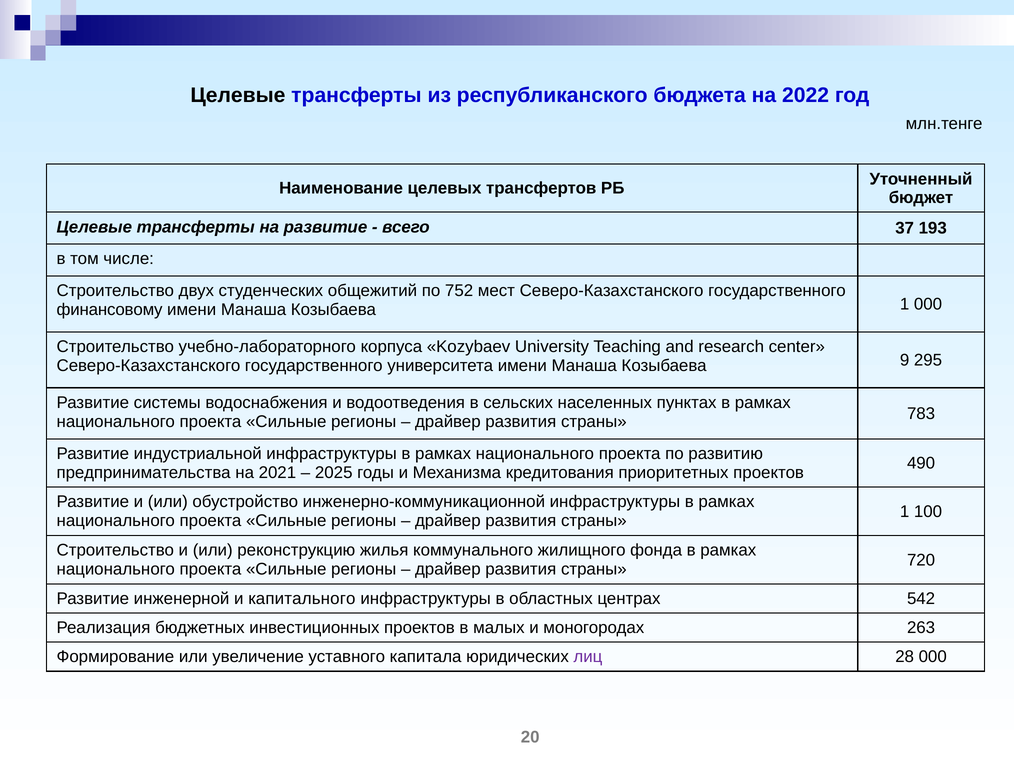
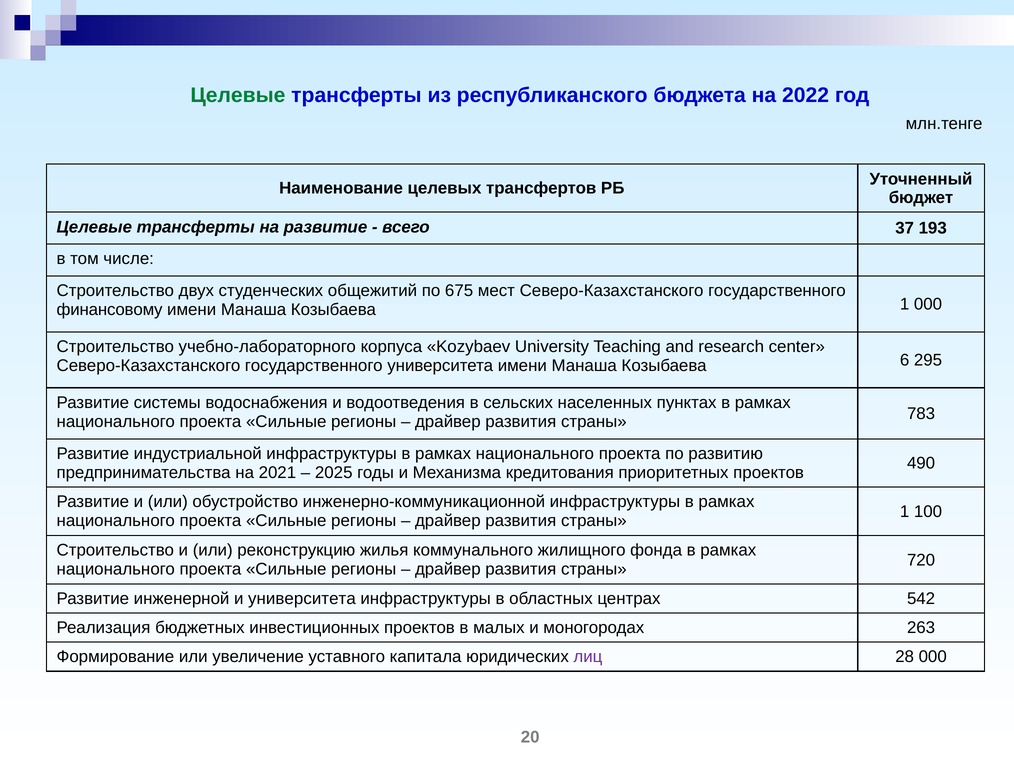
Целевые at (238, 95) colour: black -> green
752: 752 -> 675
9: 9 -> 6
и капитального: капитального -> университета
